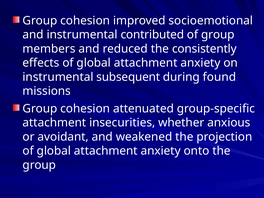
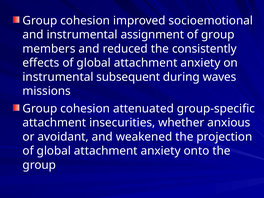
contributed: contributed -> assignment
found: found -> waves
